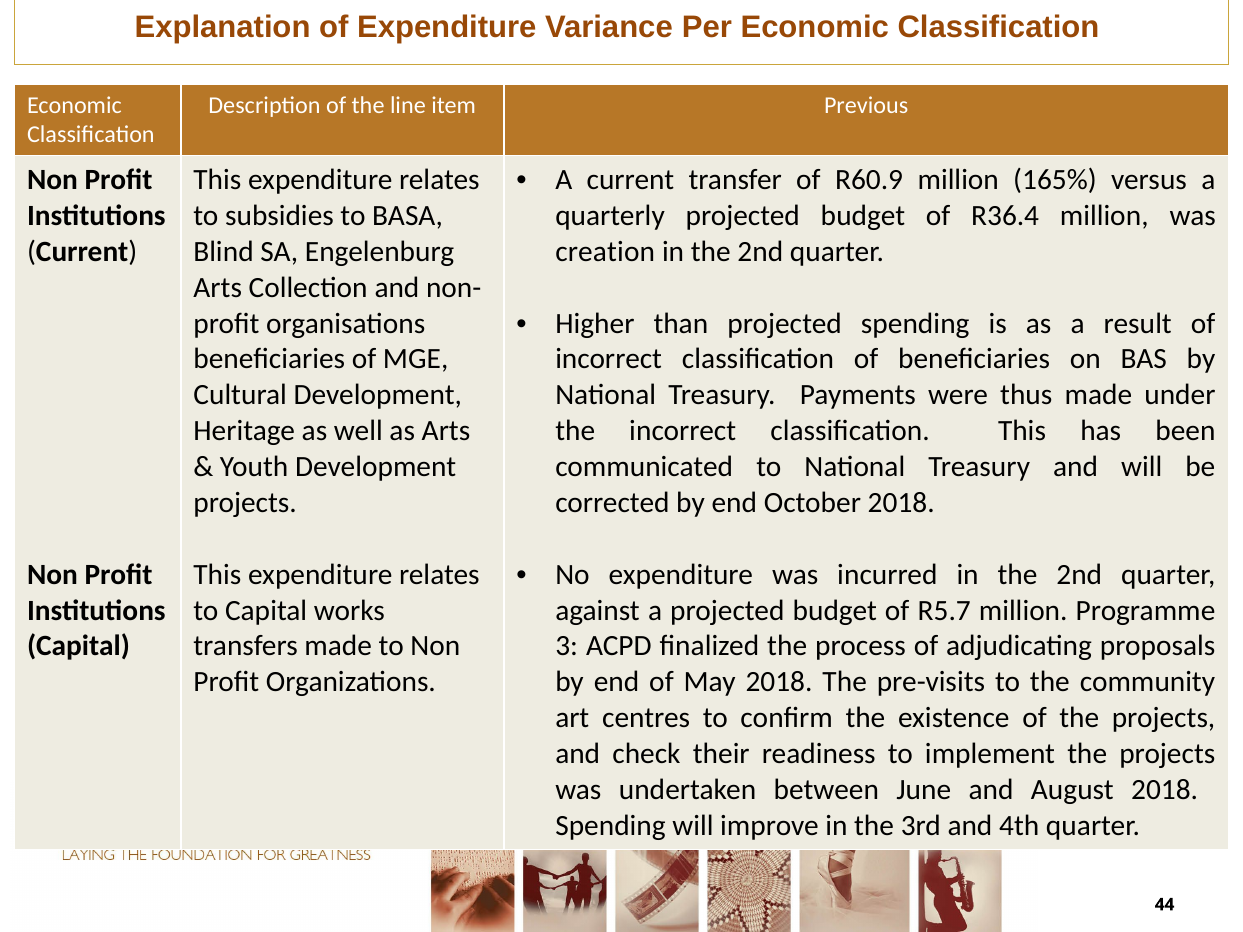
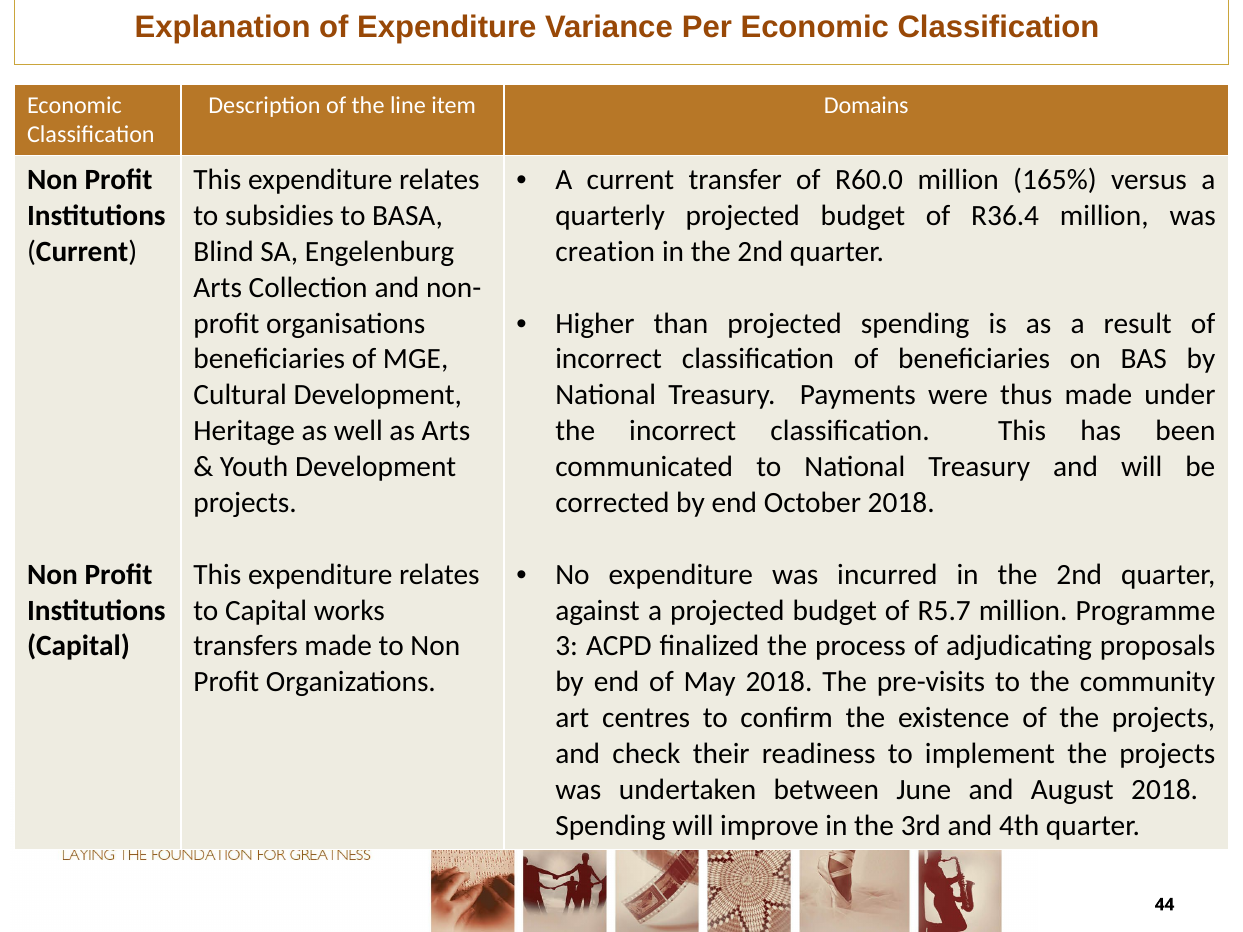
Previous: Previous -> Domains
R60.9: R60.9 -> R60.0
